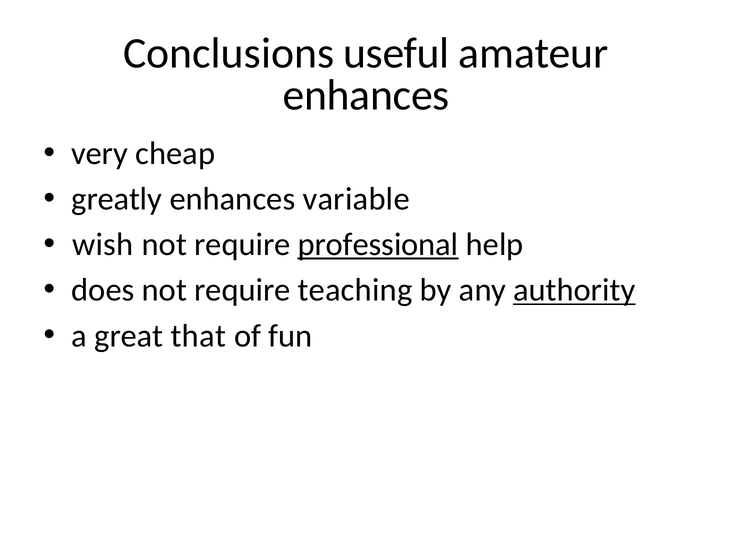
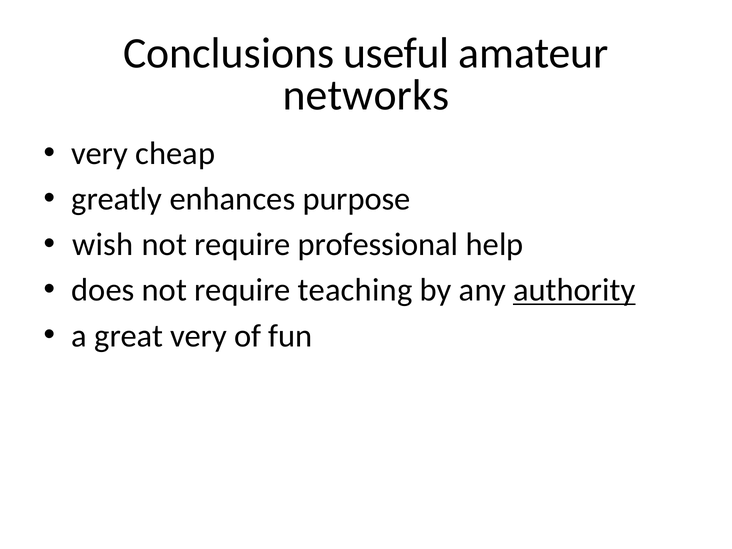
enhances at (366, 95): enhances -> networks
variable: variable -> purpose
professional underline: present -> none
great that: that -> very
